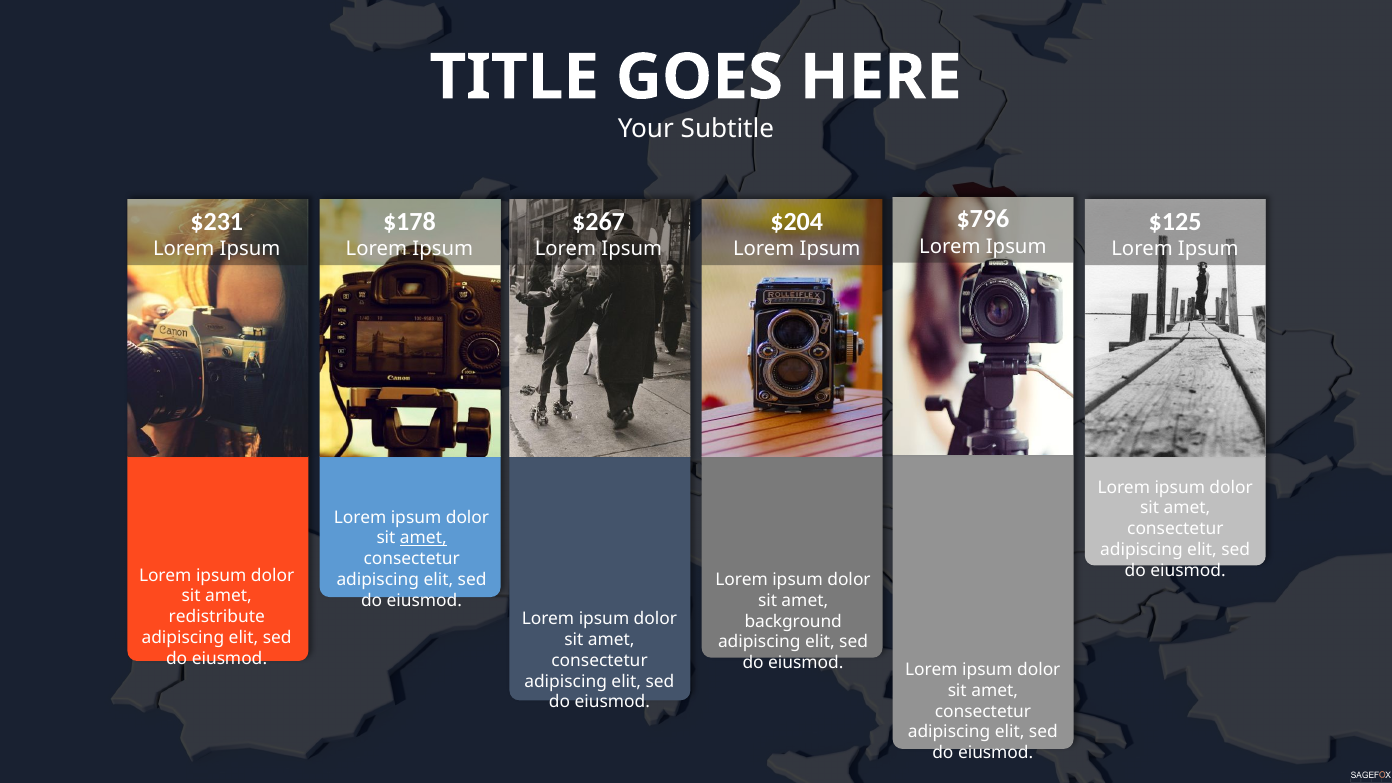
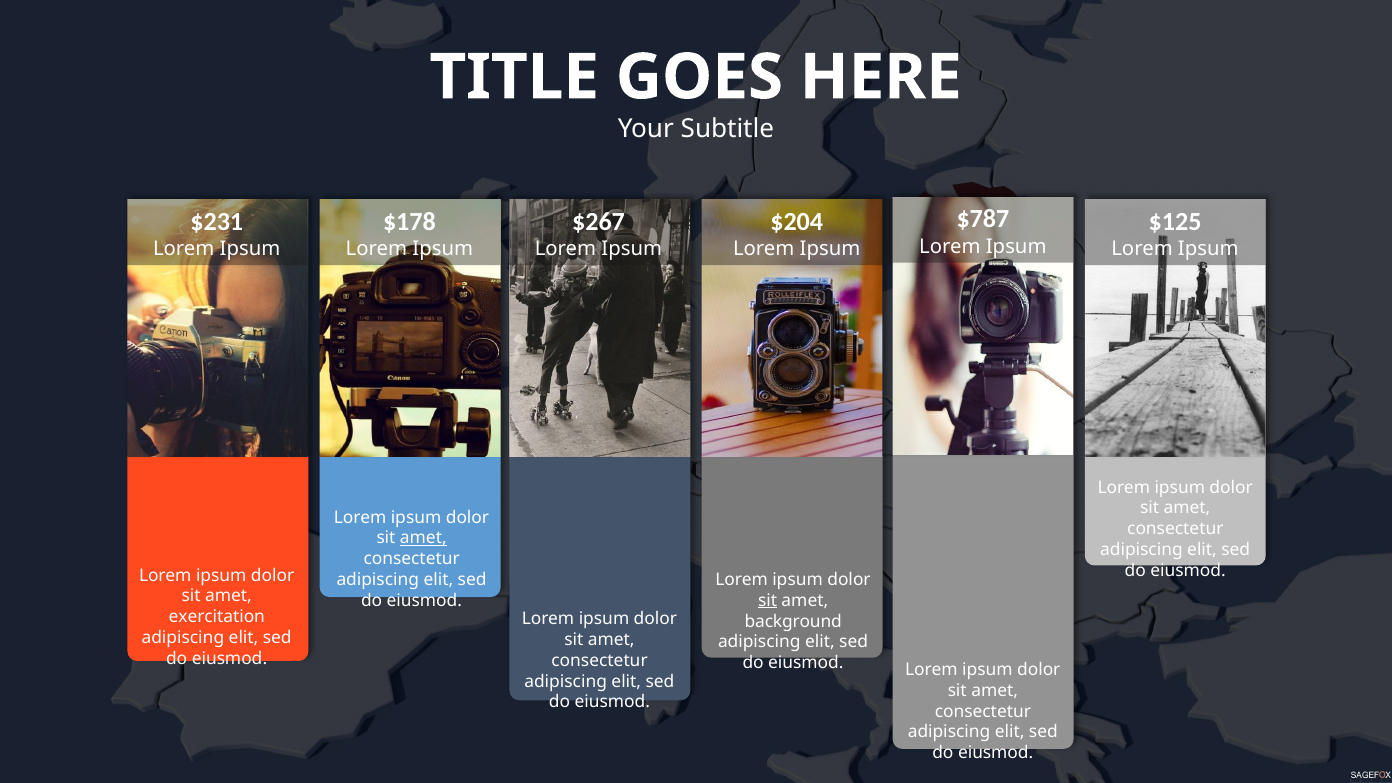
$796: $796 -> $787
sit at (768, 600) underline: none -> present
redistribute: redistribute -> exercitation
